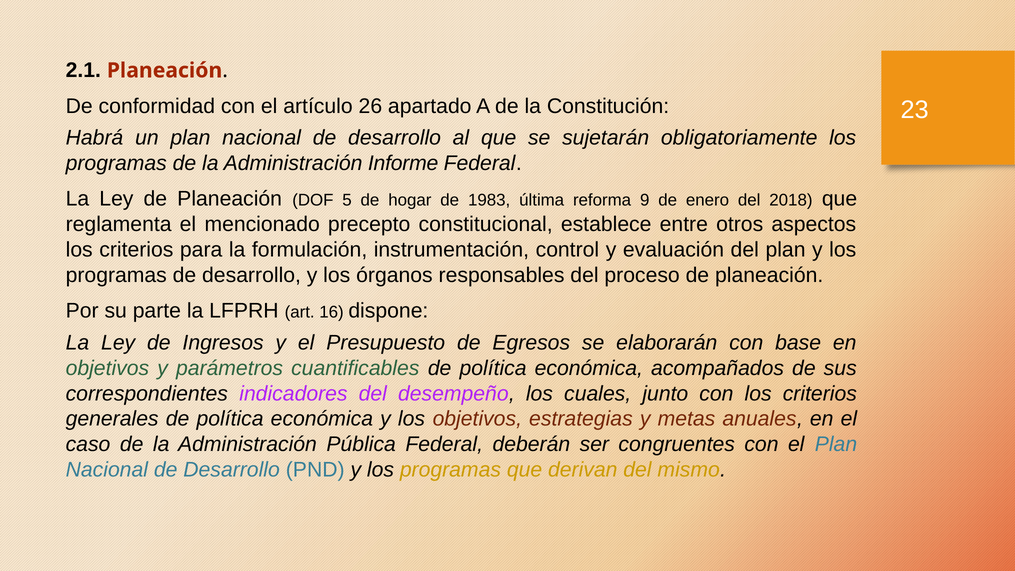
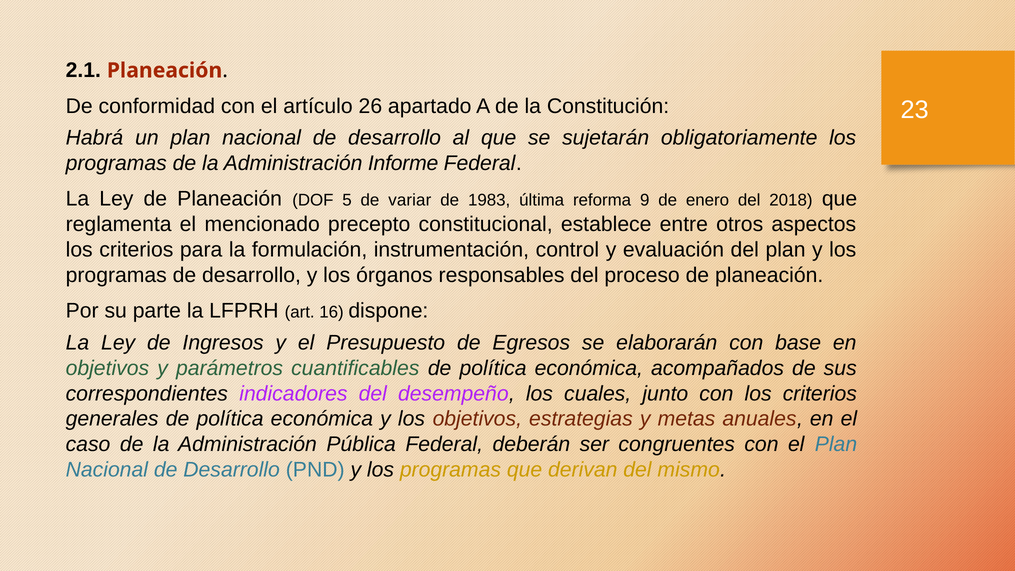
hogar: hogar -> variar
